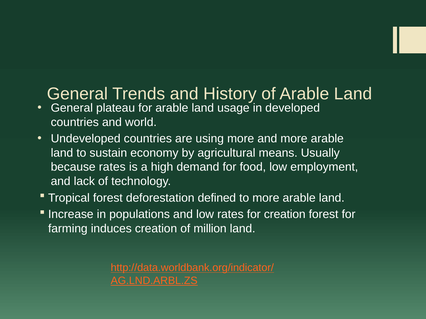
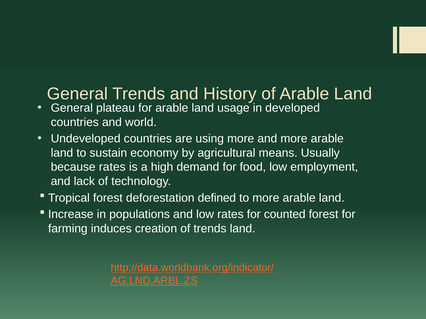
for creation: creation -> counted
of million: million -> trends
